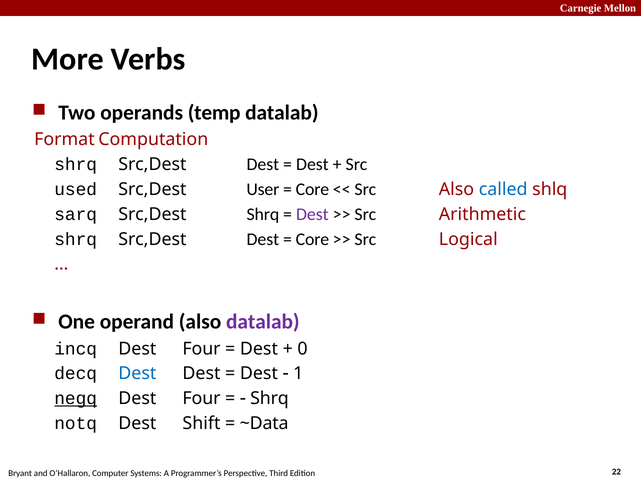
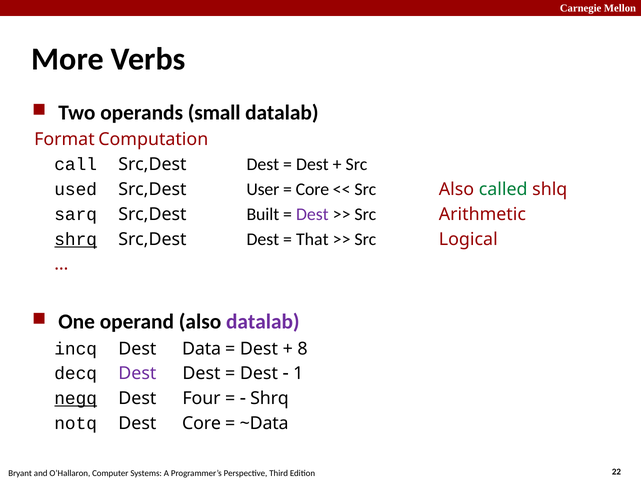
temp: temp -> small
shrq at (76, 165): shrq -> call
called colour: blue -> green
Src,Dest Shrq: Shrq -> Built
shrq at (76, 240) underline: none -> present
Core at (312, 240): Core -> That
incq Dest Four: Four -> Data
0: 0 -> 8
Dest at (137, 374) colour: blue -> purple
Dest Shift: Shift -> Core
